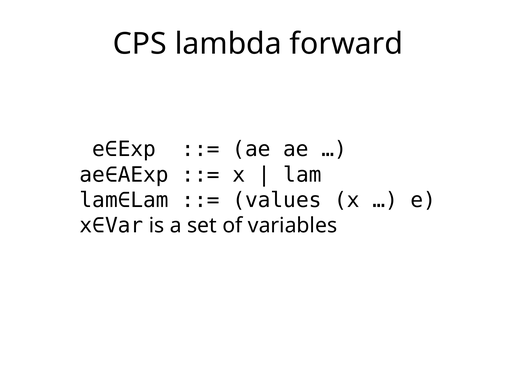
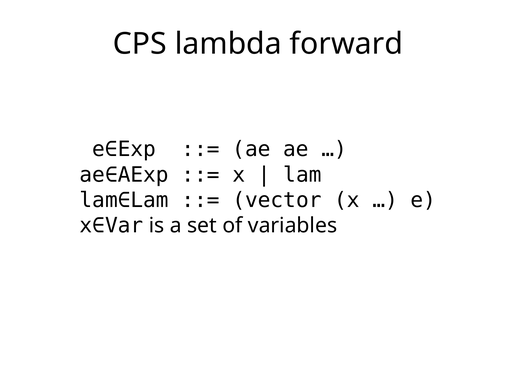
values: values -> vector
